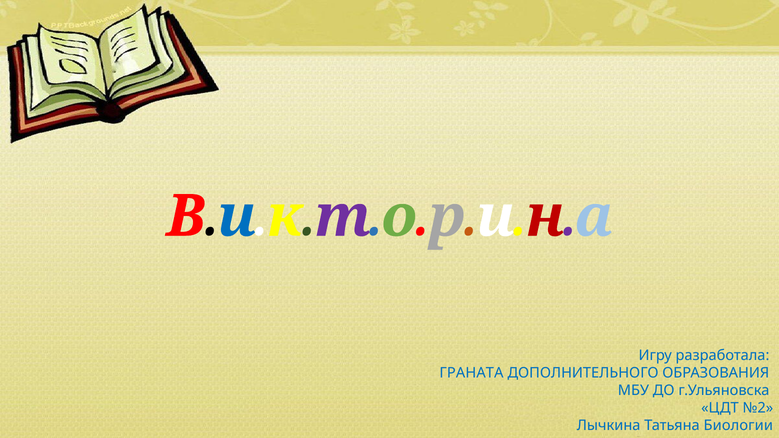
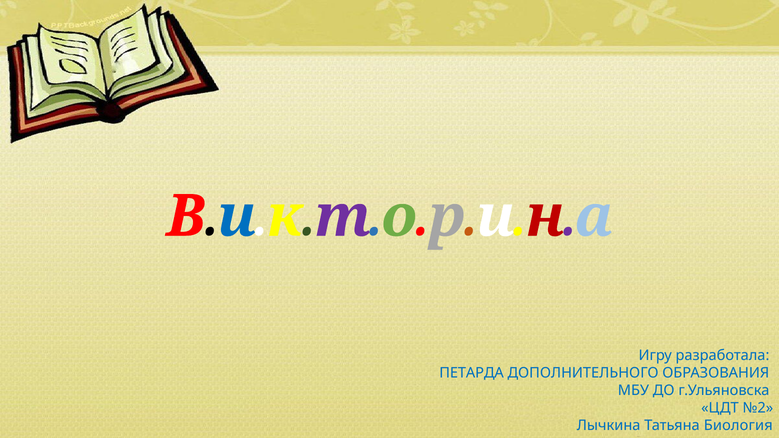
ГРАНАТА: ГРАНАТА -> ПЕТАРДА
Биологии: Биологии -> Биология
